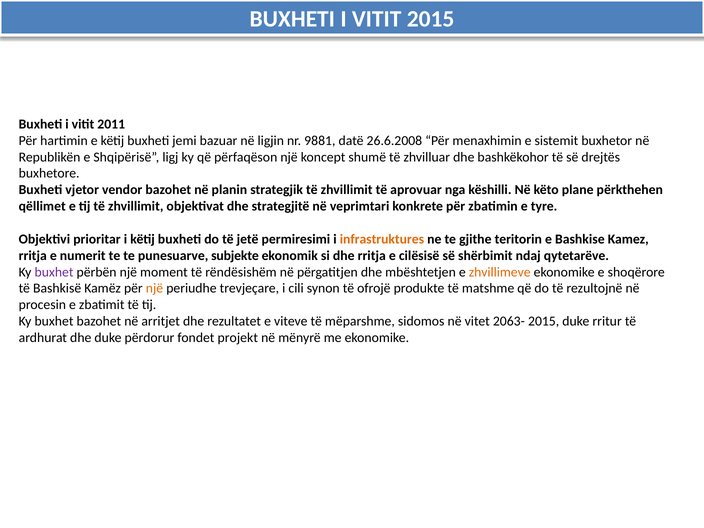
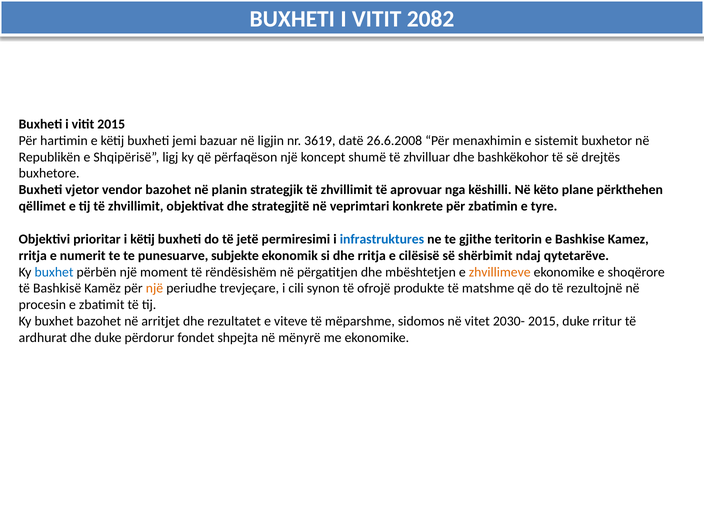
VITIT 2015: 2015 -> 2082
vitit 2011: 2011 -> 2015
9881: 9881 -> 3619
infrastruktures colour: orange -> blue
buxhet at (54, 272) colour: purple -> blue
2063-: 2063- -> 2030-
projekt: projekt -> shpejta
